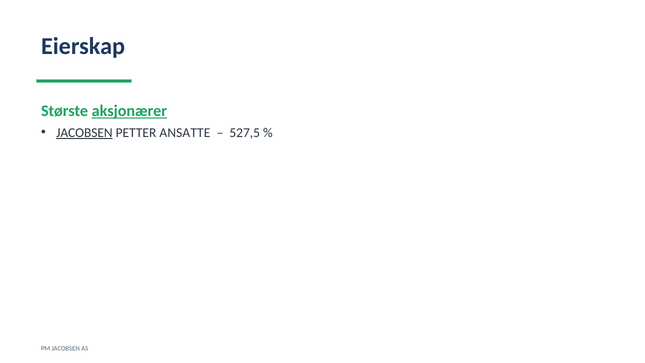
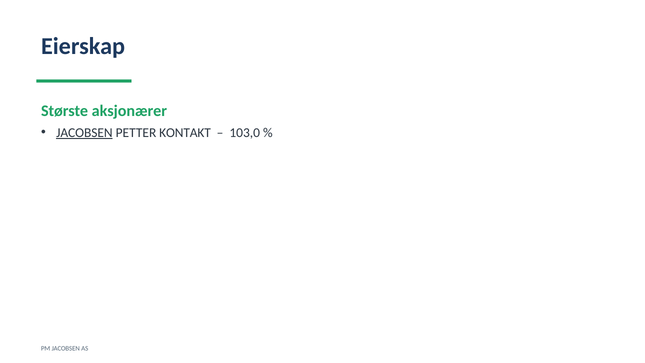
aksjonærer underline: present -> none
ANSATTE: ANSATTE -> KONTAKT
527,5: 527,5 -> 103,0
